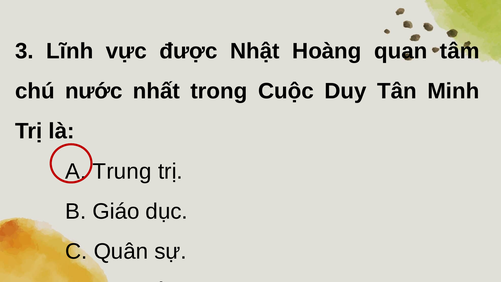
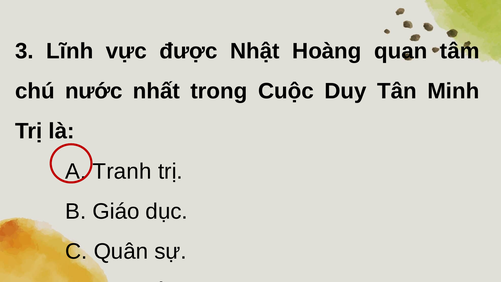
Trung: Trung -> Tranh
